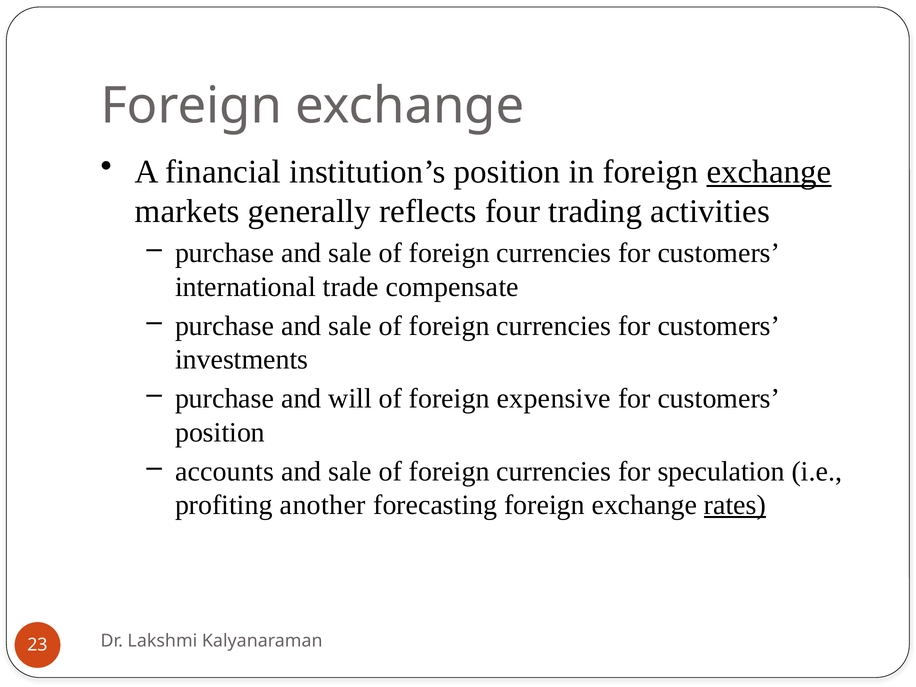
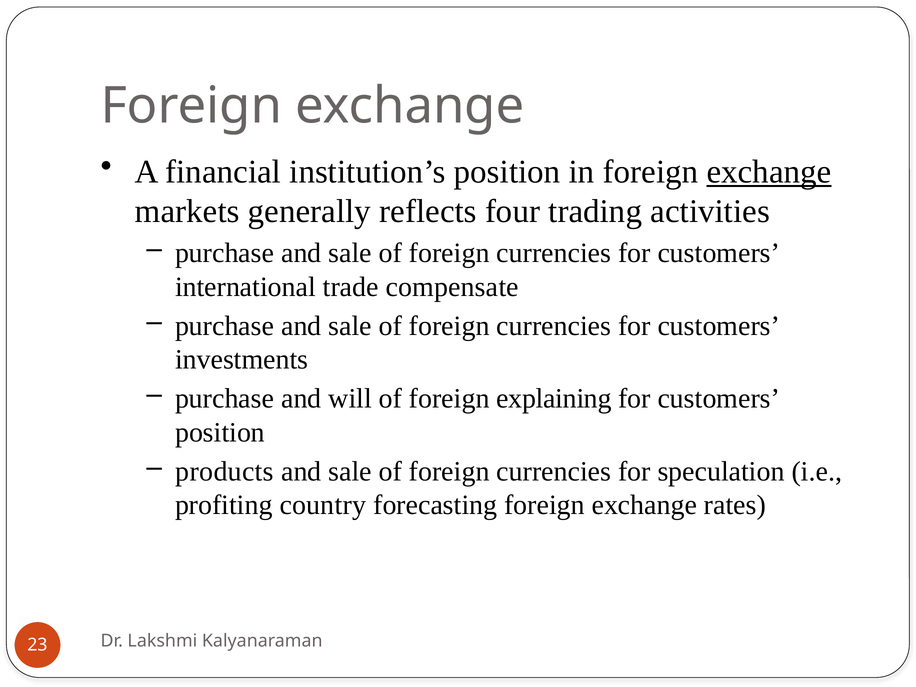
expensive: expensive -> explaining
accounts: accounts -> products
another: another -> country
rates underline: present -> none
